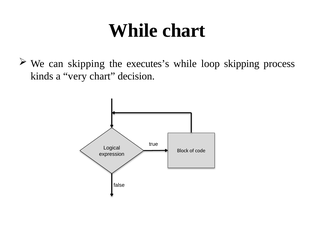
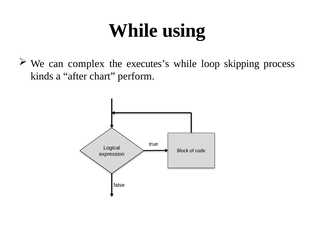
While chart: chart -> using
can skipping: skipping -> complex
very: very -> after
decision: decision -> perform
